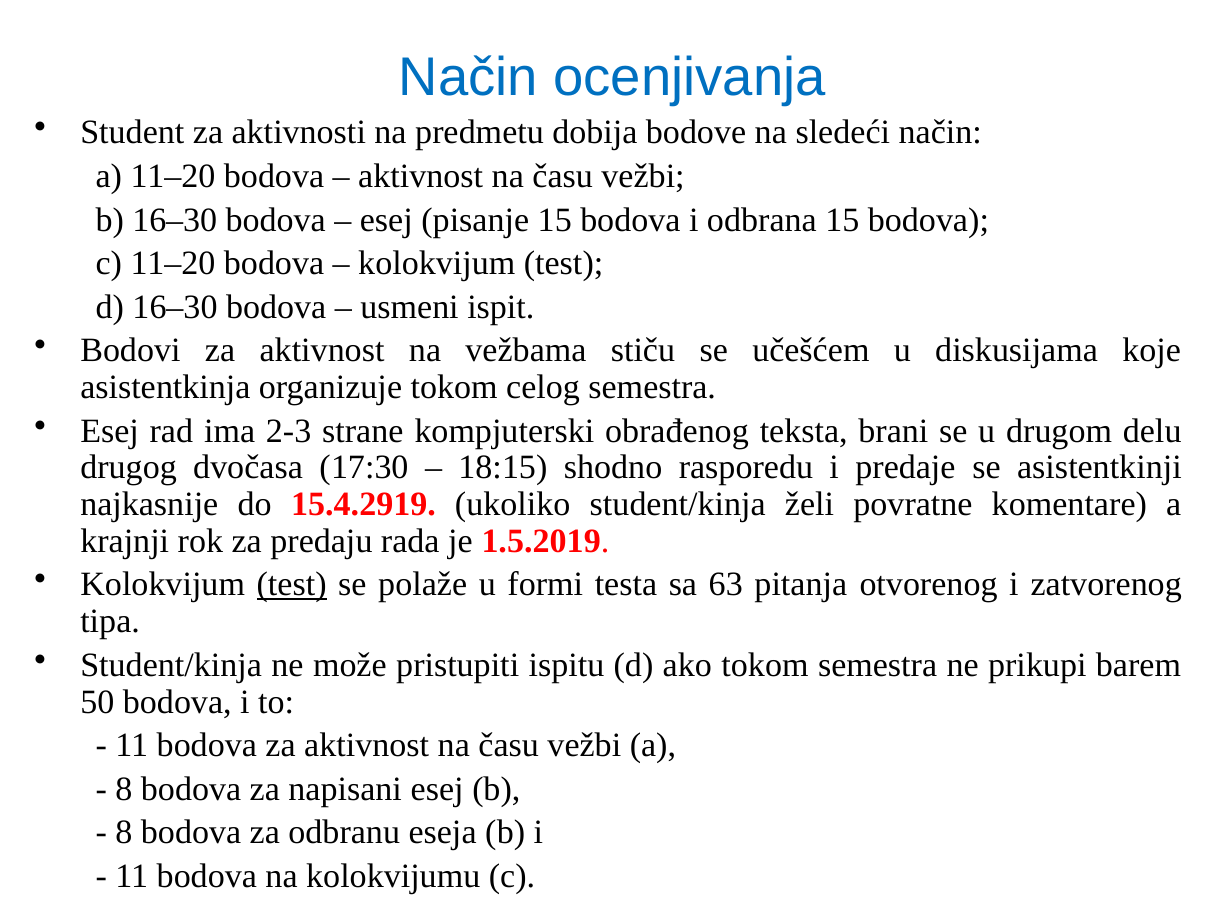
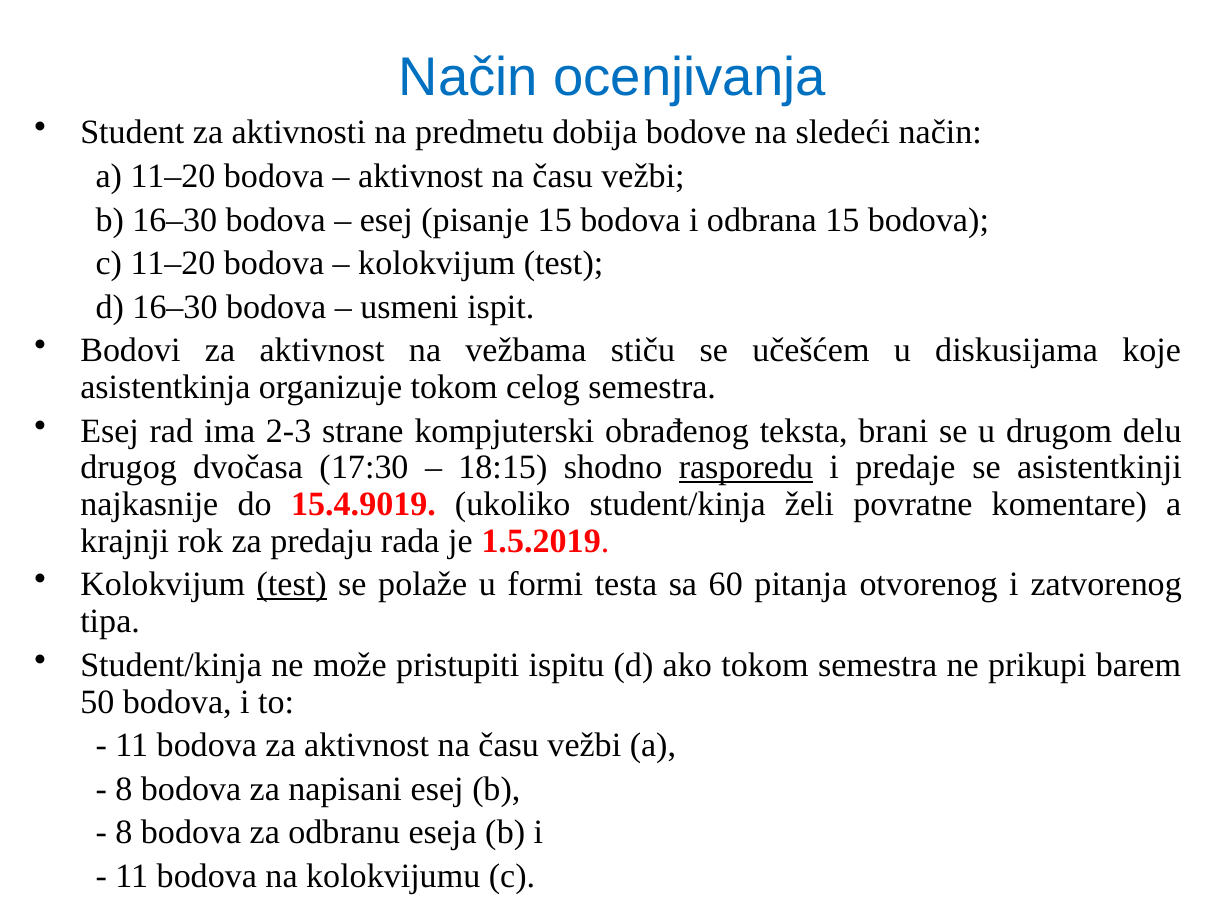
rasporedu underline: none -> present
15.4.2919: 15.4.2919 -> 15.4.9019
63: 63 -> 60
